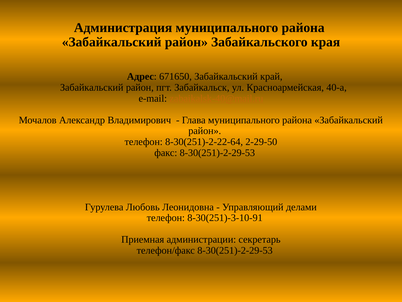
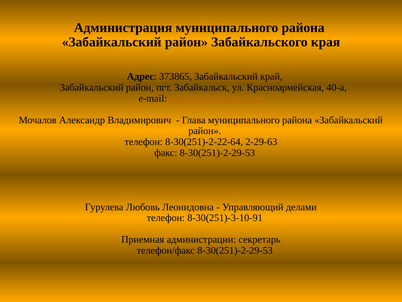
671650: 671650 -> 373865
2-29-50: 2-29-50 -> 2-29-63
